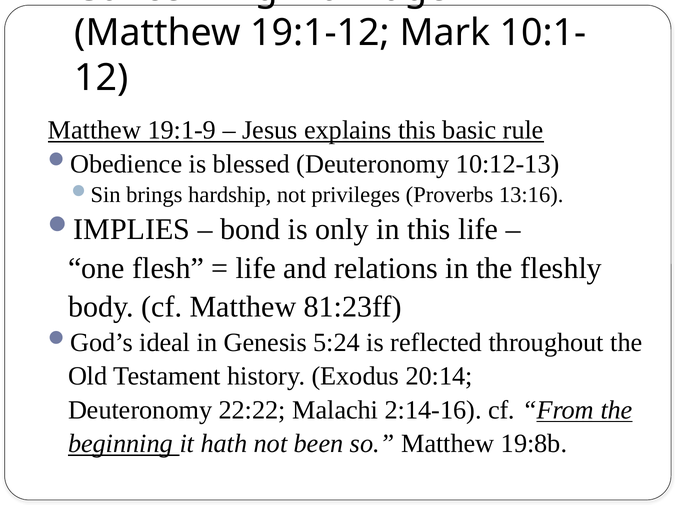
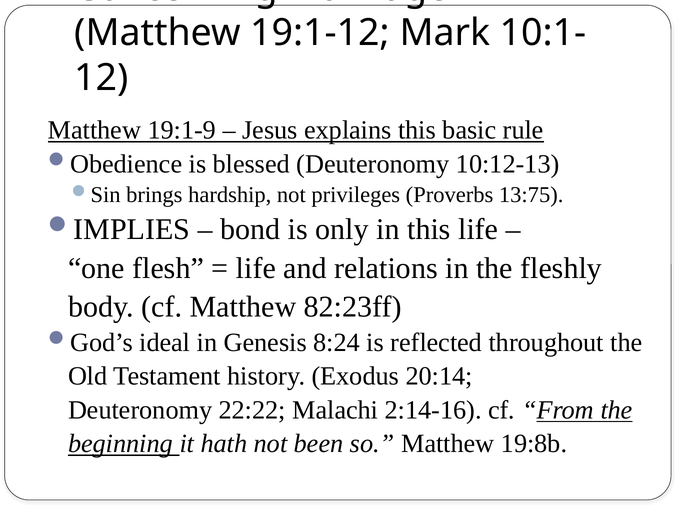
13:16: 13:16 -> 13:75
81:23ff: 81:23ff -> 82:23ff
5:24: 5:24 -> 8:24
